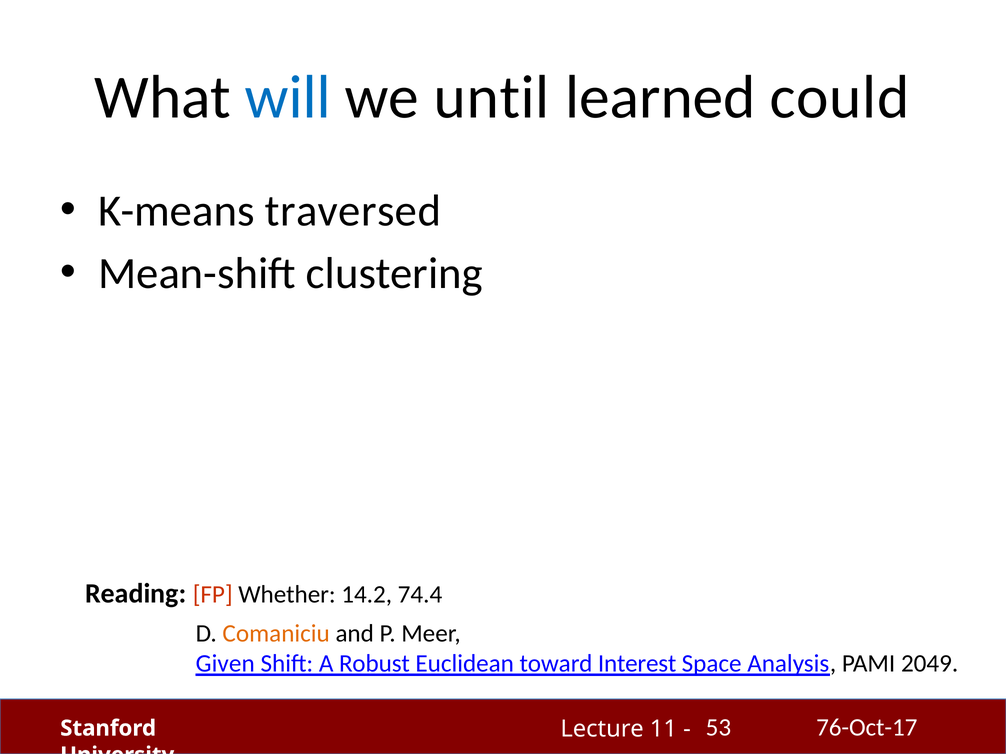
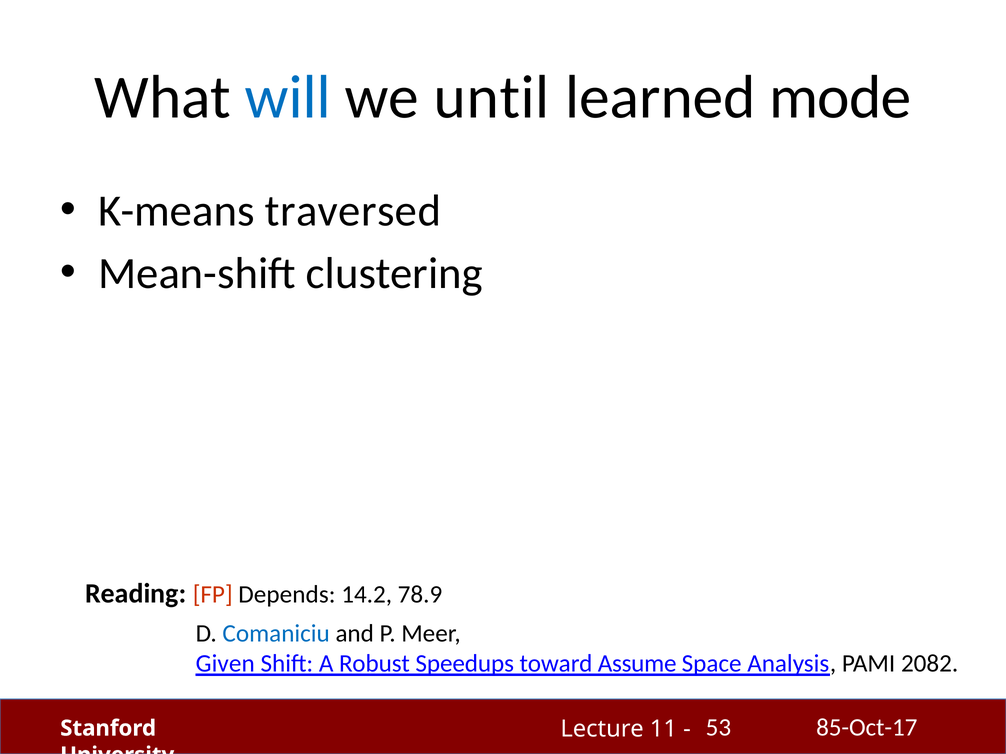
could: could -> mode
Whether: Whether -> Depends
74.4: 74.4 -> 78.9
Comaniciu colour: orange -> blue
Euclidean: Euclidean -> Speedups
Interest: Interest -> Assume
2049: 2049 -> 2082
76-Oct-17: 76-Oct-17 -> 85-Oct-17
